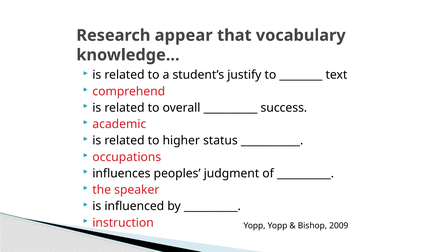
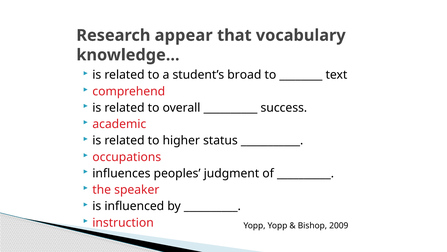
justify: justify -> broad
